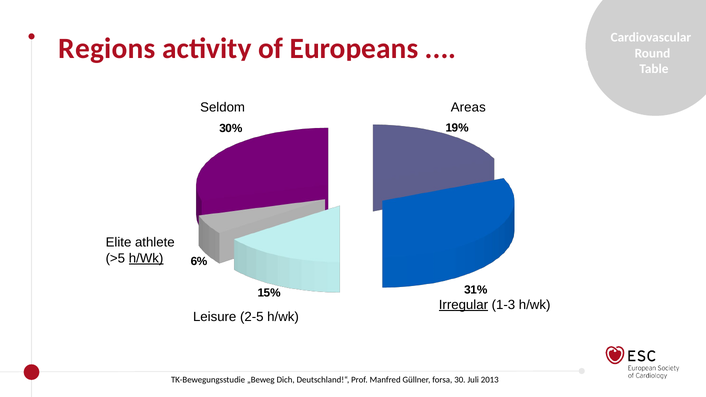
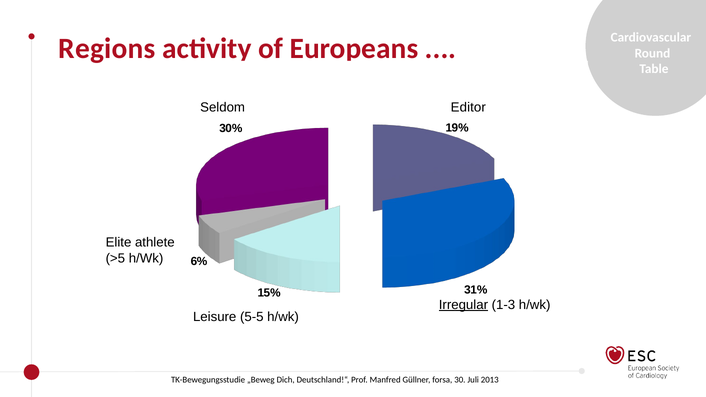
Areas: Areas -> Editor
h/Wk at (146, 258) underline: present -> none
2-5: 2-5 -> 5-5
